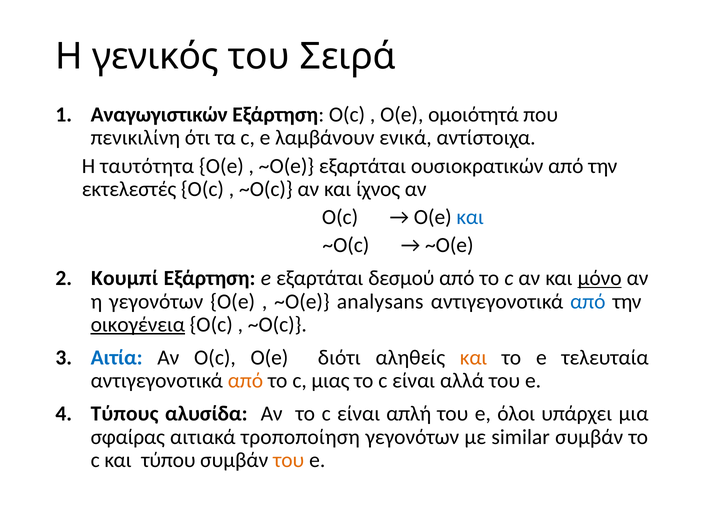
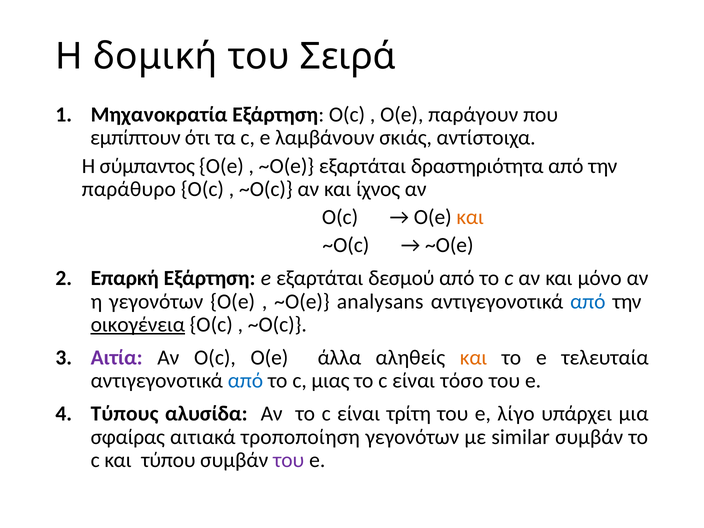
γενικός: γενικός -> δομική
Αναγωγιστικών: Αναγωγιστικών -> Μηχανοκρατία
ομοιότητά: ομοιότητά -> παράγουν
πενικιλίνη: πενικιλίνη -> εμπίπτουν
ενικά: ενικά -> σκιάς
ταυτότητα: ταυτότητα -> σύμπαντος
ουσιοκρατικών: ουσιοκρατικών -> δραστηριότητα
εκτελεστές: εκτελεστές -> παράθυρο
και at (470, 217) colour: blue -> orange
Κουμπί: Κουμπί -> Επαρκή
μόνο underline: present -> none
Αιτία colour: blue -> purple
διότι: διότι -> άλλα
από at (245, 381) colour: orange -> blue
αλλά: αλλά -> τόσο
απλή: απλή -> τρίτη
όλοι: όλοι -> λίγο
του at (289, 460) colour: orange -> purple
